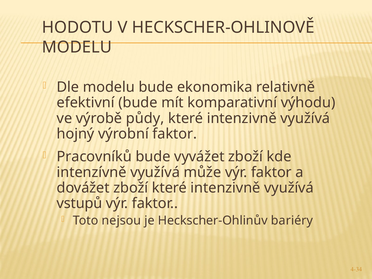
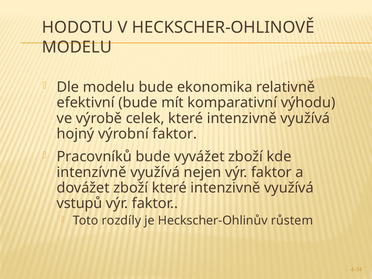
půdy: půdy -> celek
může: může -> nejen
nejsou: nejsou -> rozdíly
bariéry: bariéry -> růstem
